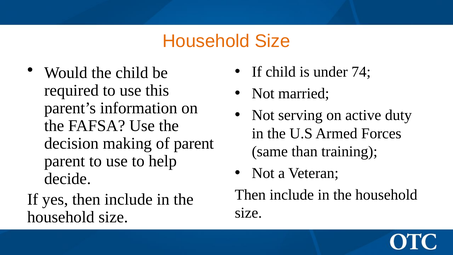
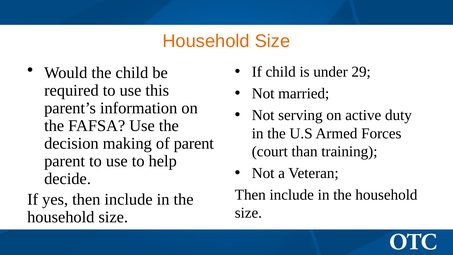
74: 74 -> 29
same: same -> court
